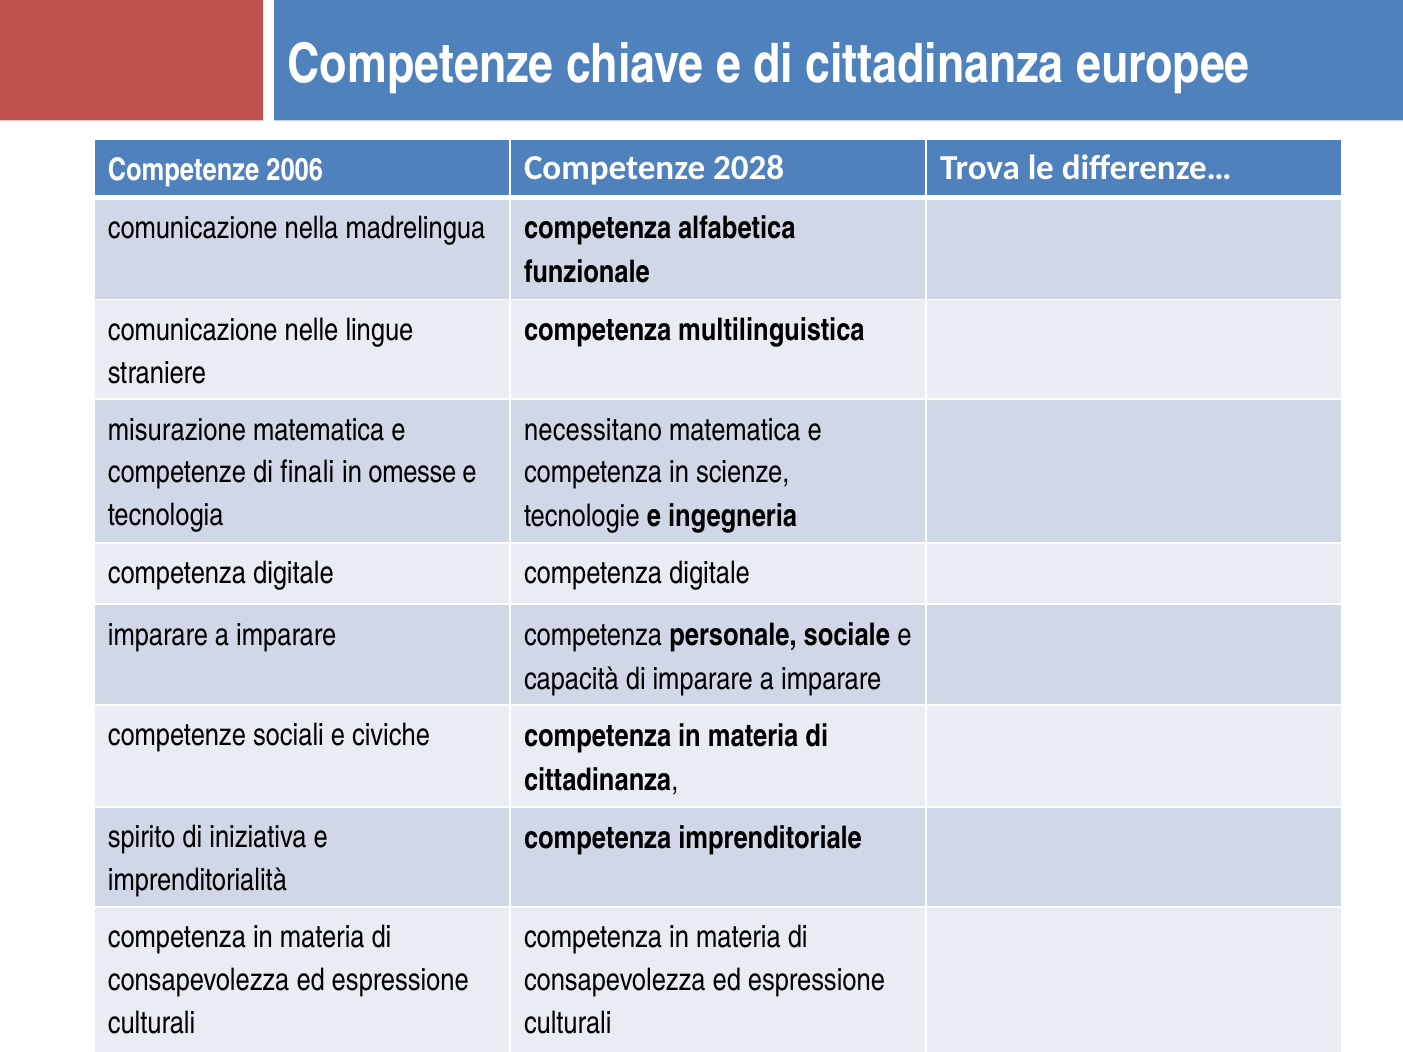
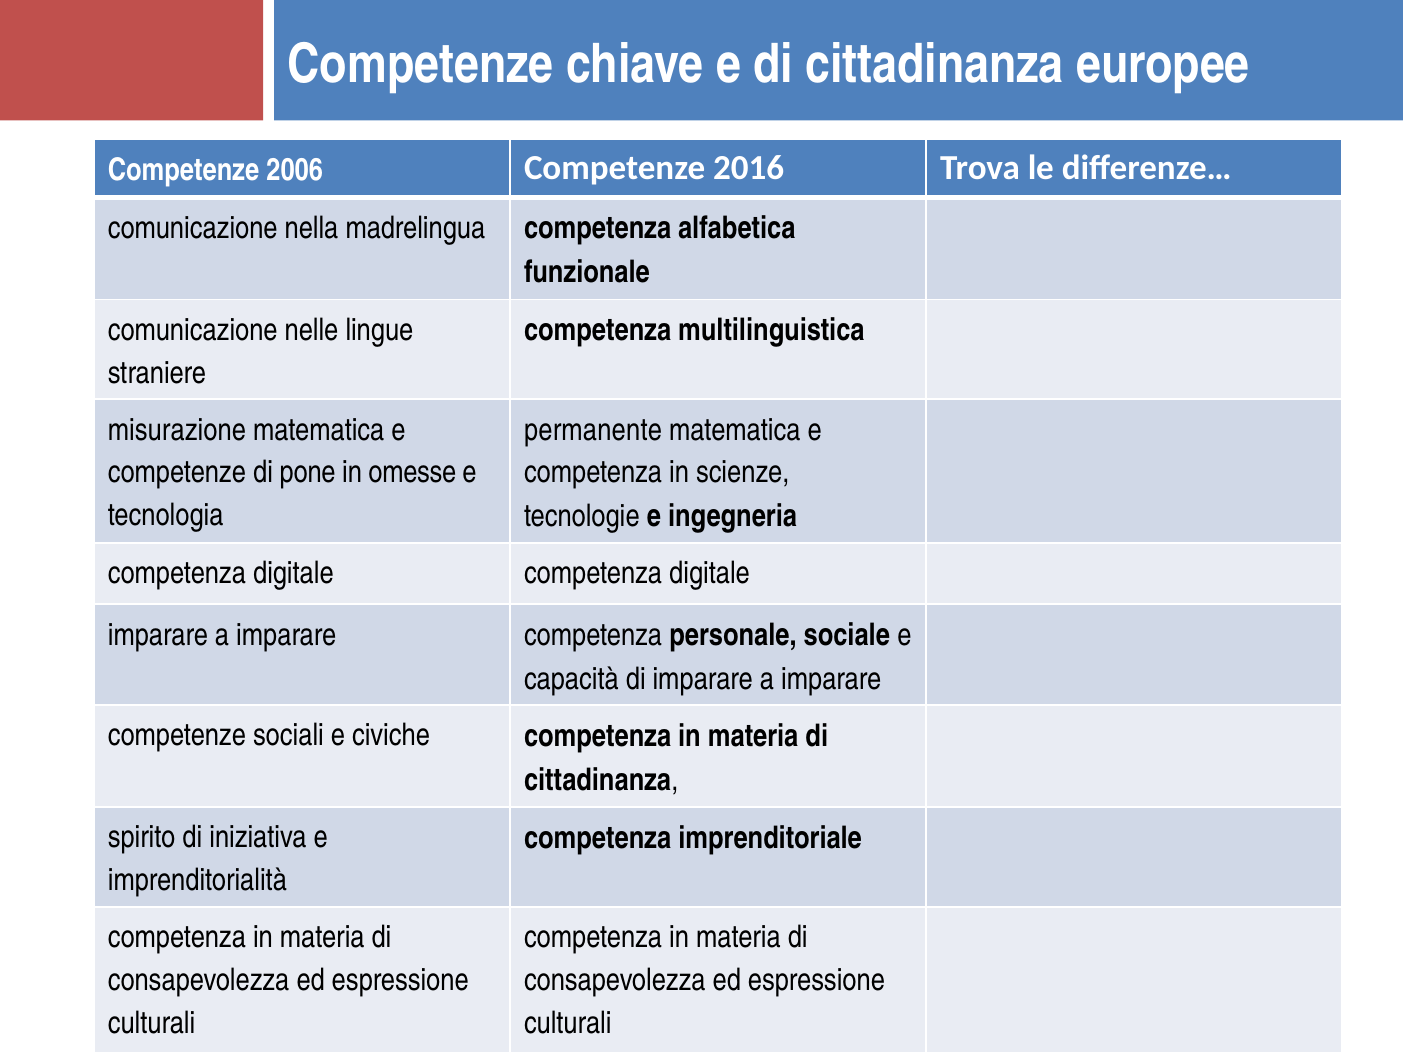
2028: 2028 -> 2016
necessitano: necessitano -> permanente
finali: finali -> pone
